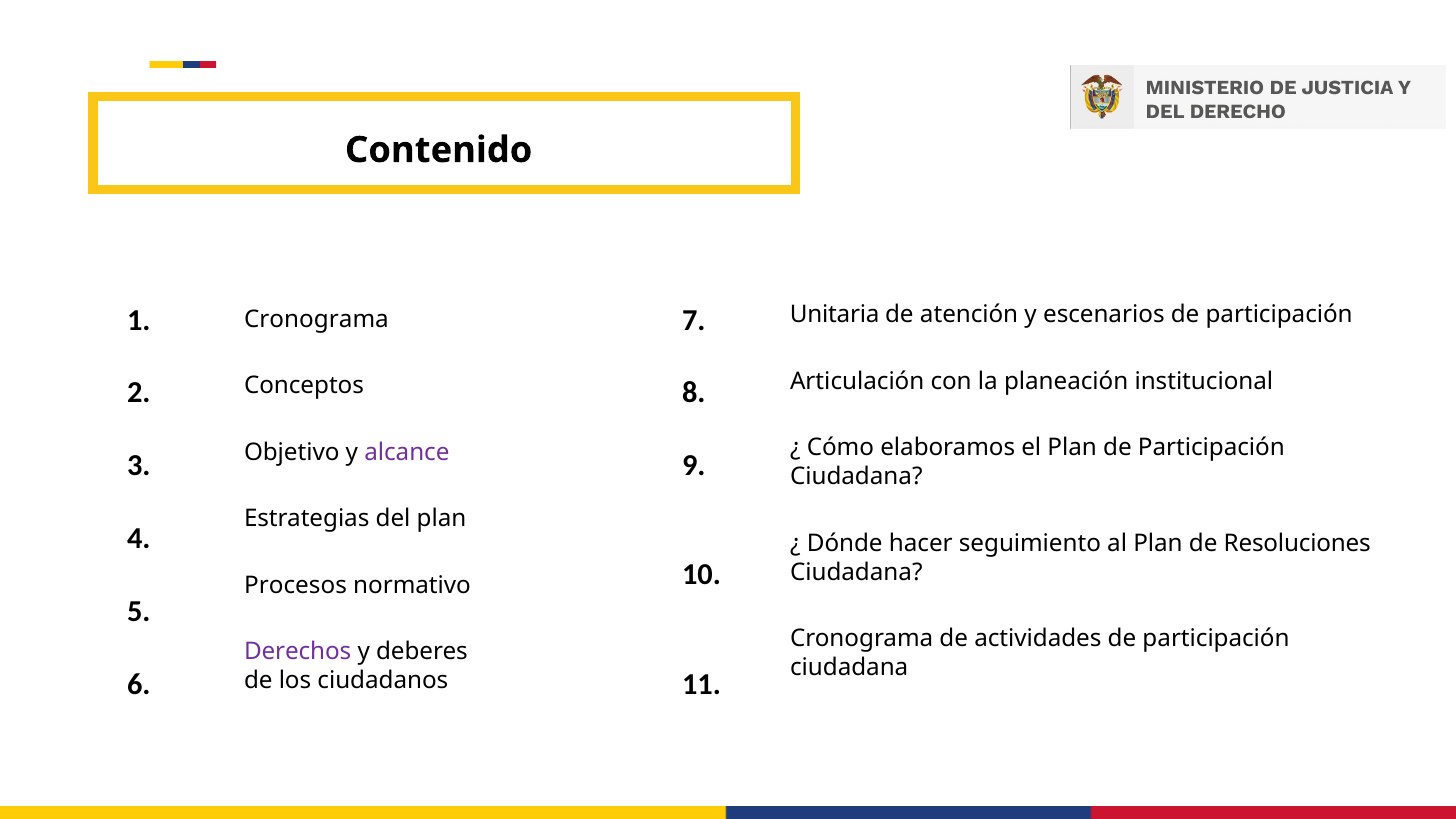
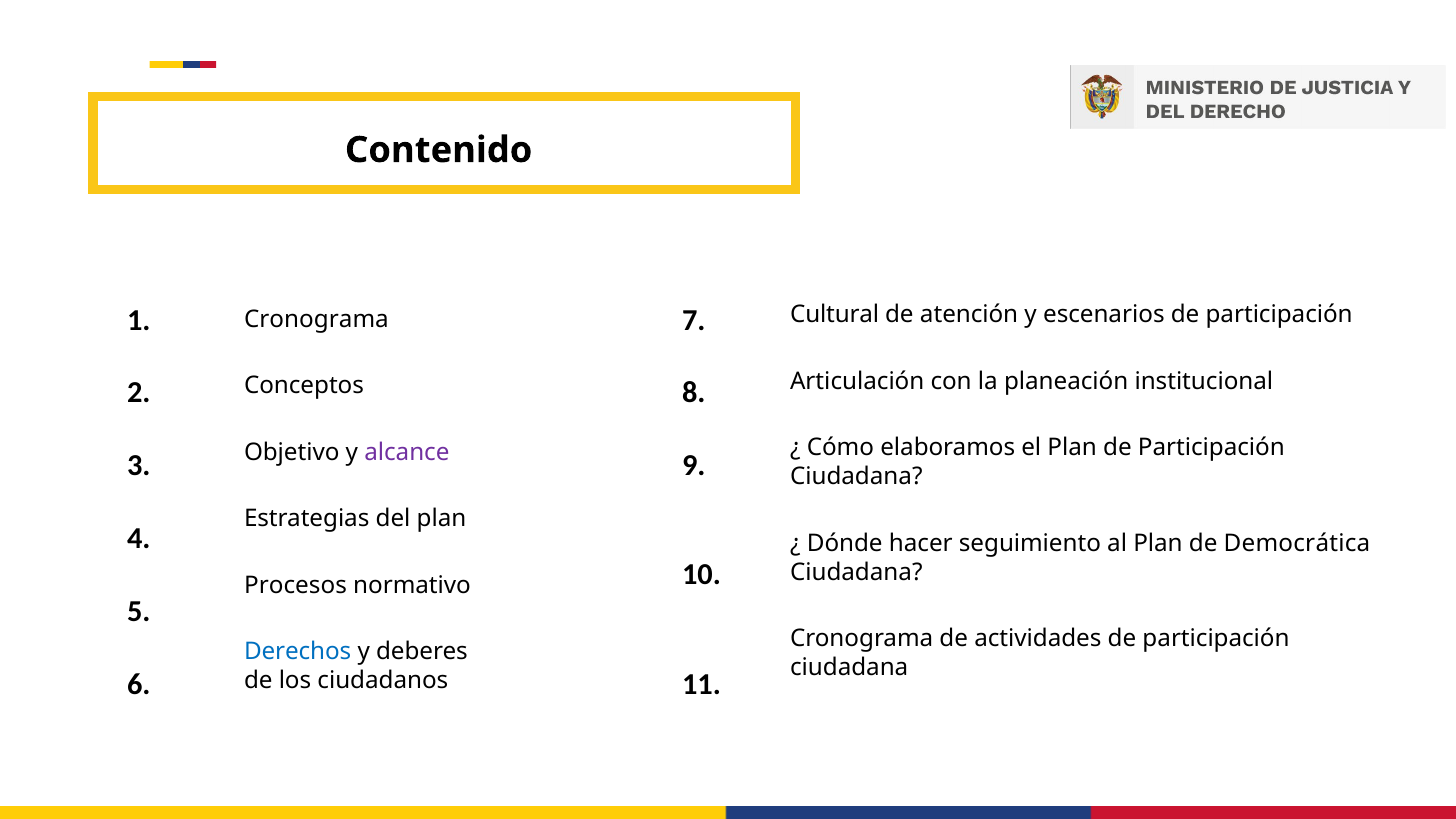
Unitaria: Unitaria -> Cultural
Resoluciones: Resoluciones -> Democrática
Derechos colour: purple -> blue
